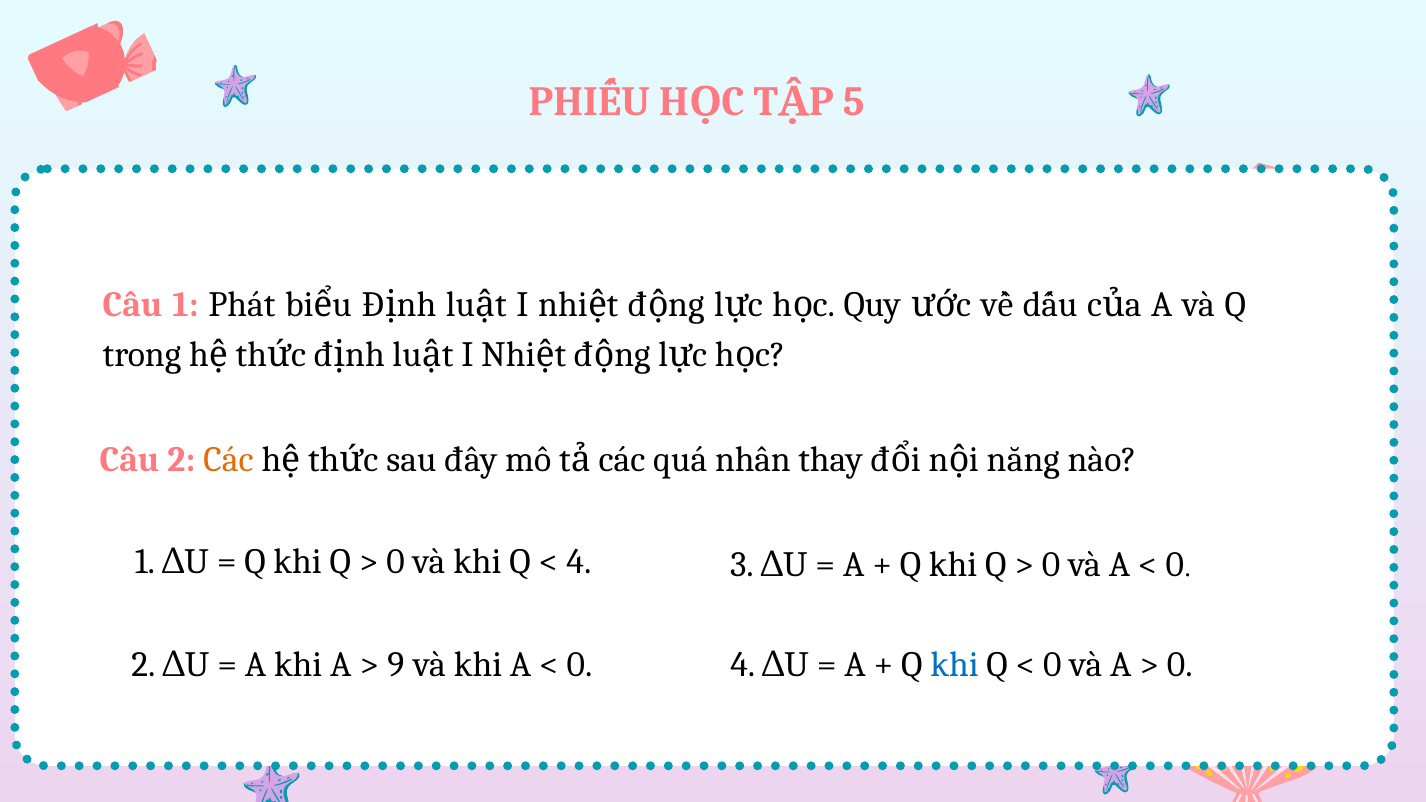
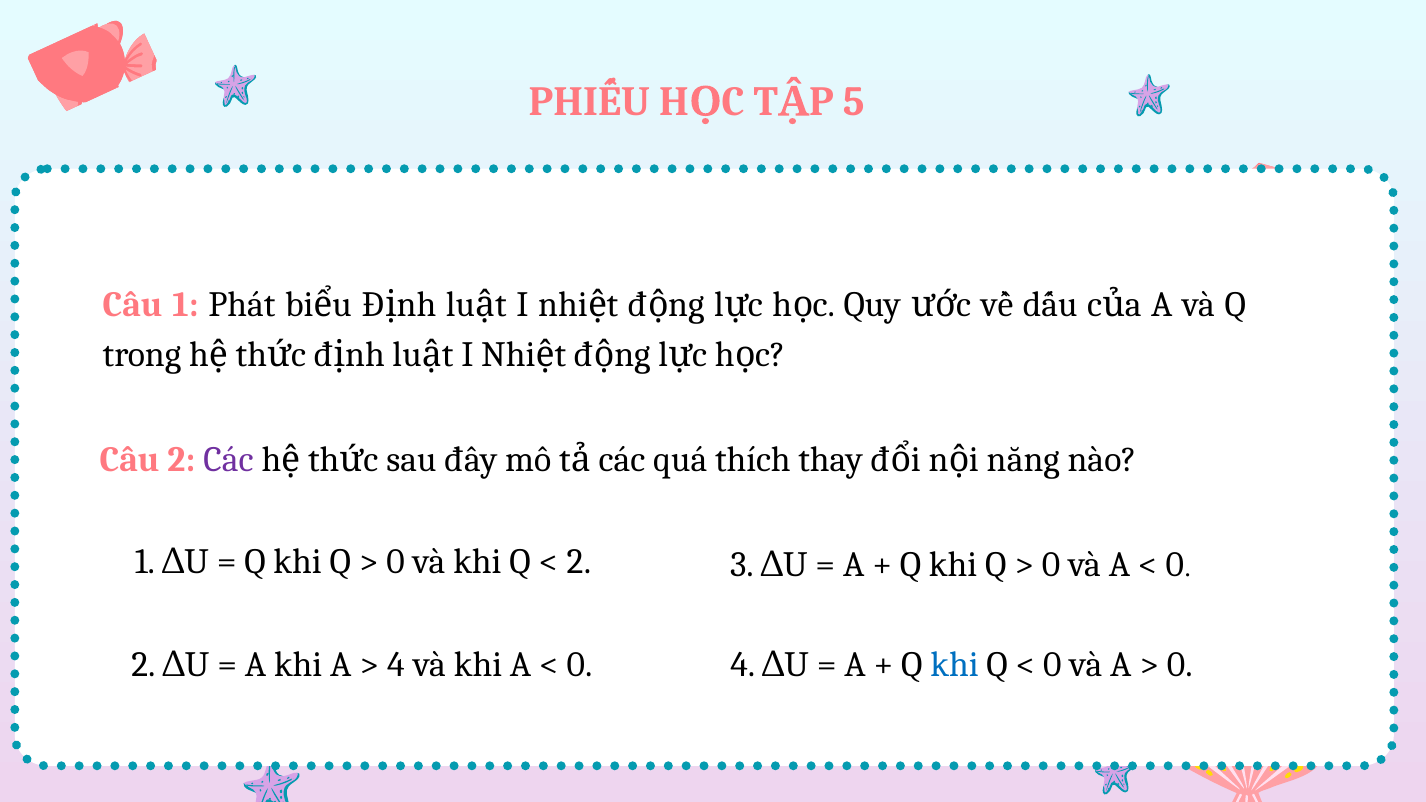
Các at (229, 460) colour: orange -> purple
nhân: nhân -> thích
4 at (579, 561): 4 -> 2
9 at (396, 665): 9 -> 4
